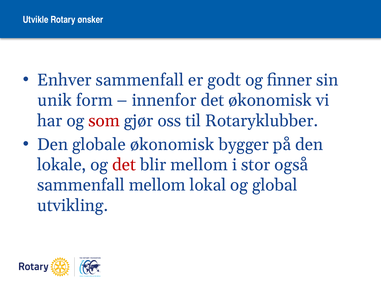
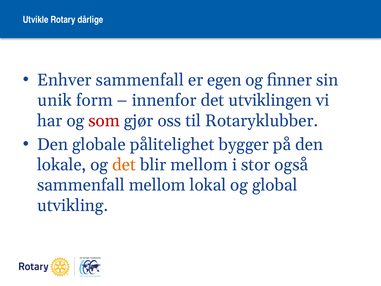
ønsker: ønsker -> dårlige
godt: godt -> egen
det økonomisk: økonomisk -> utviklingen
globale økonomisk: økonomisk -> pålitelighet
det at (124, 165) colour: red -> orange
